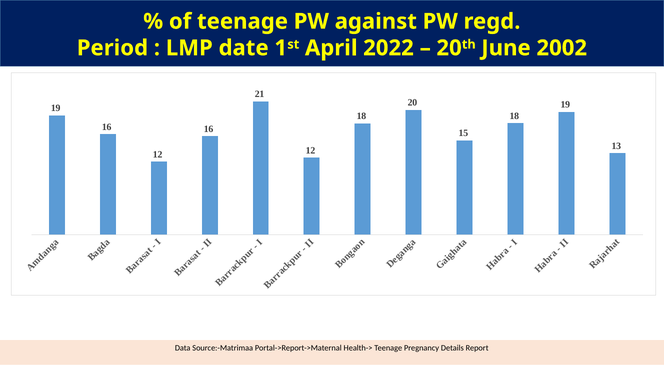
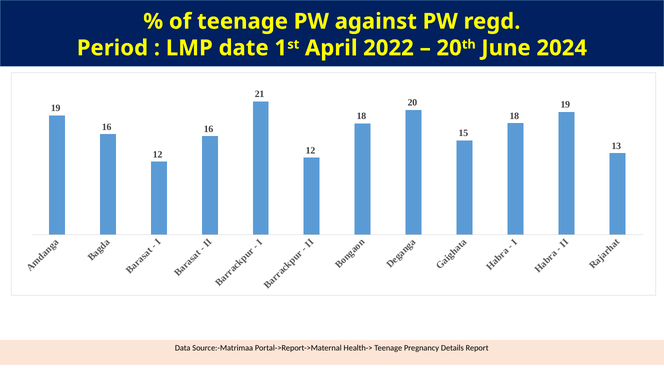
2002: 2002 -> 2024
